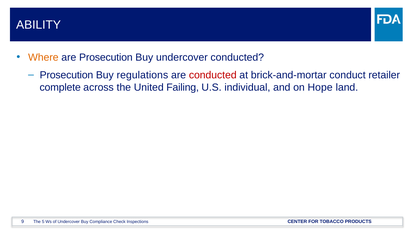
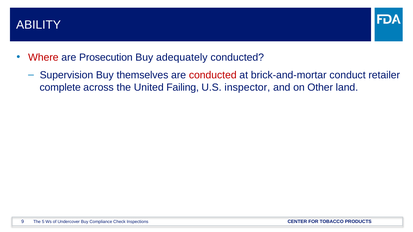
Where colour: orange -> red
Buy undercover: undercover -> adequately
Prosecution at (66, 75): Prosecution -> Supervision
regulations: regulations -> themselves
individual: individual -> inspector
Hope: Hope -> Other
